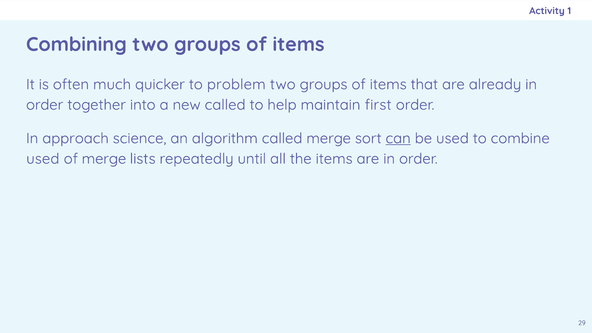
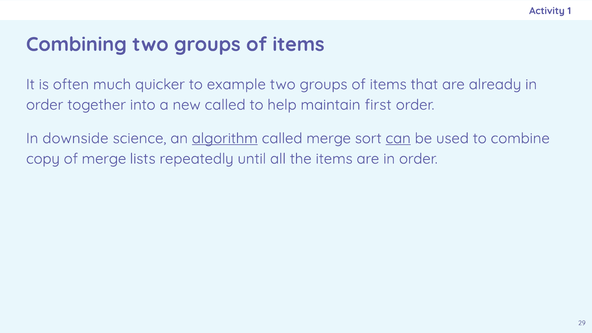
problem: problem -> example
approach: approach -> downside
algorithm underline: none -> present
used at (43, 159): used -> copy
